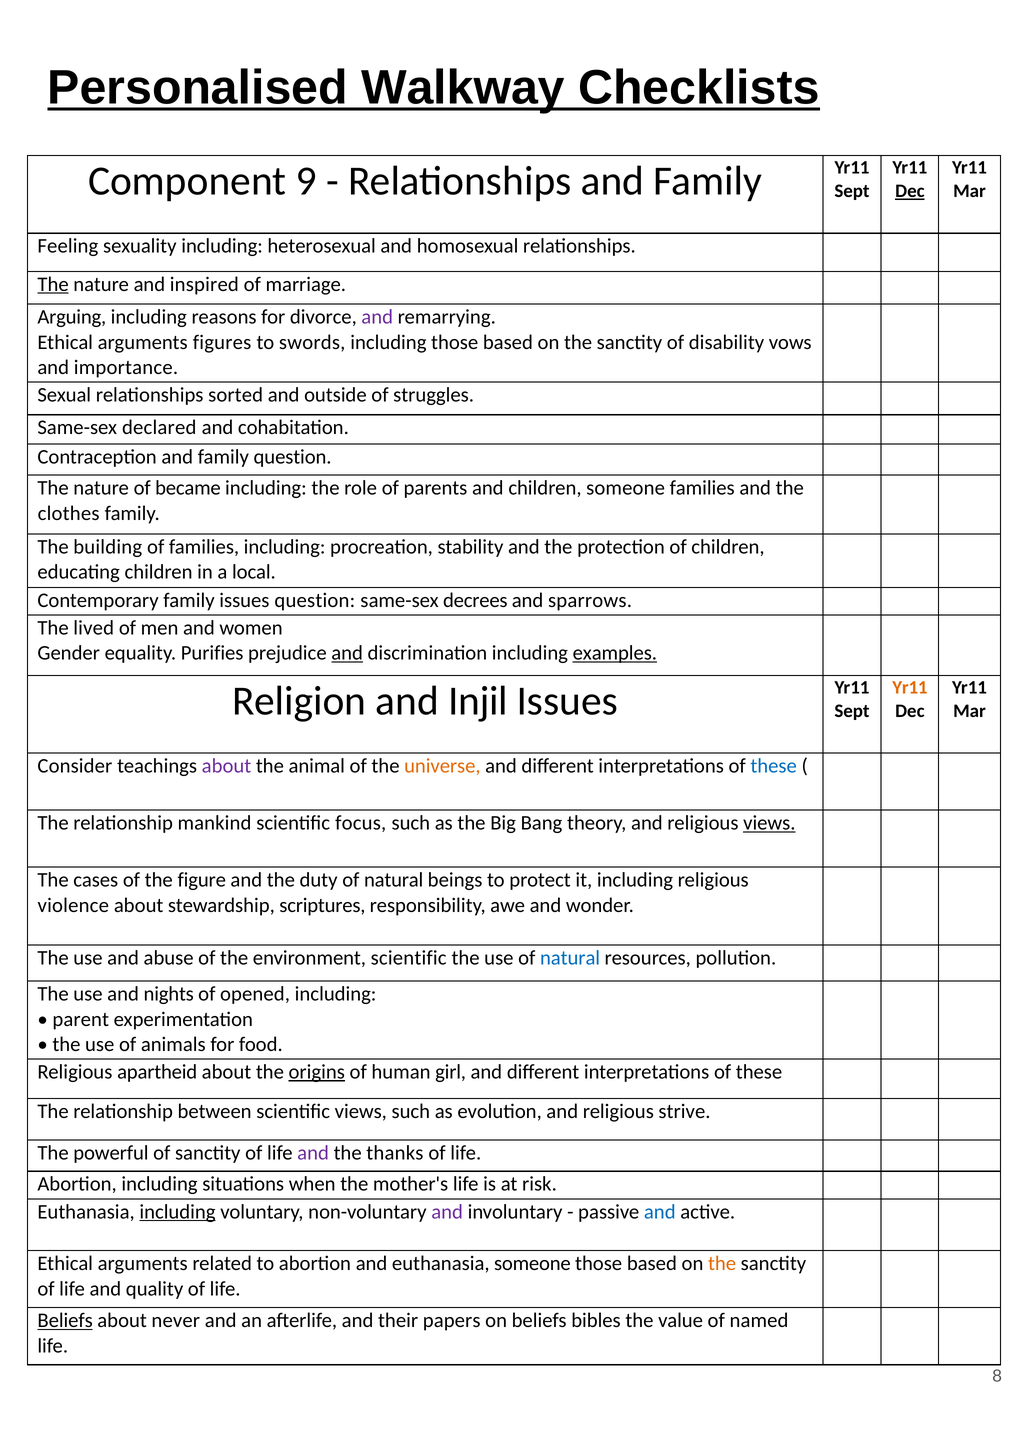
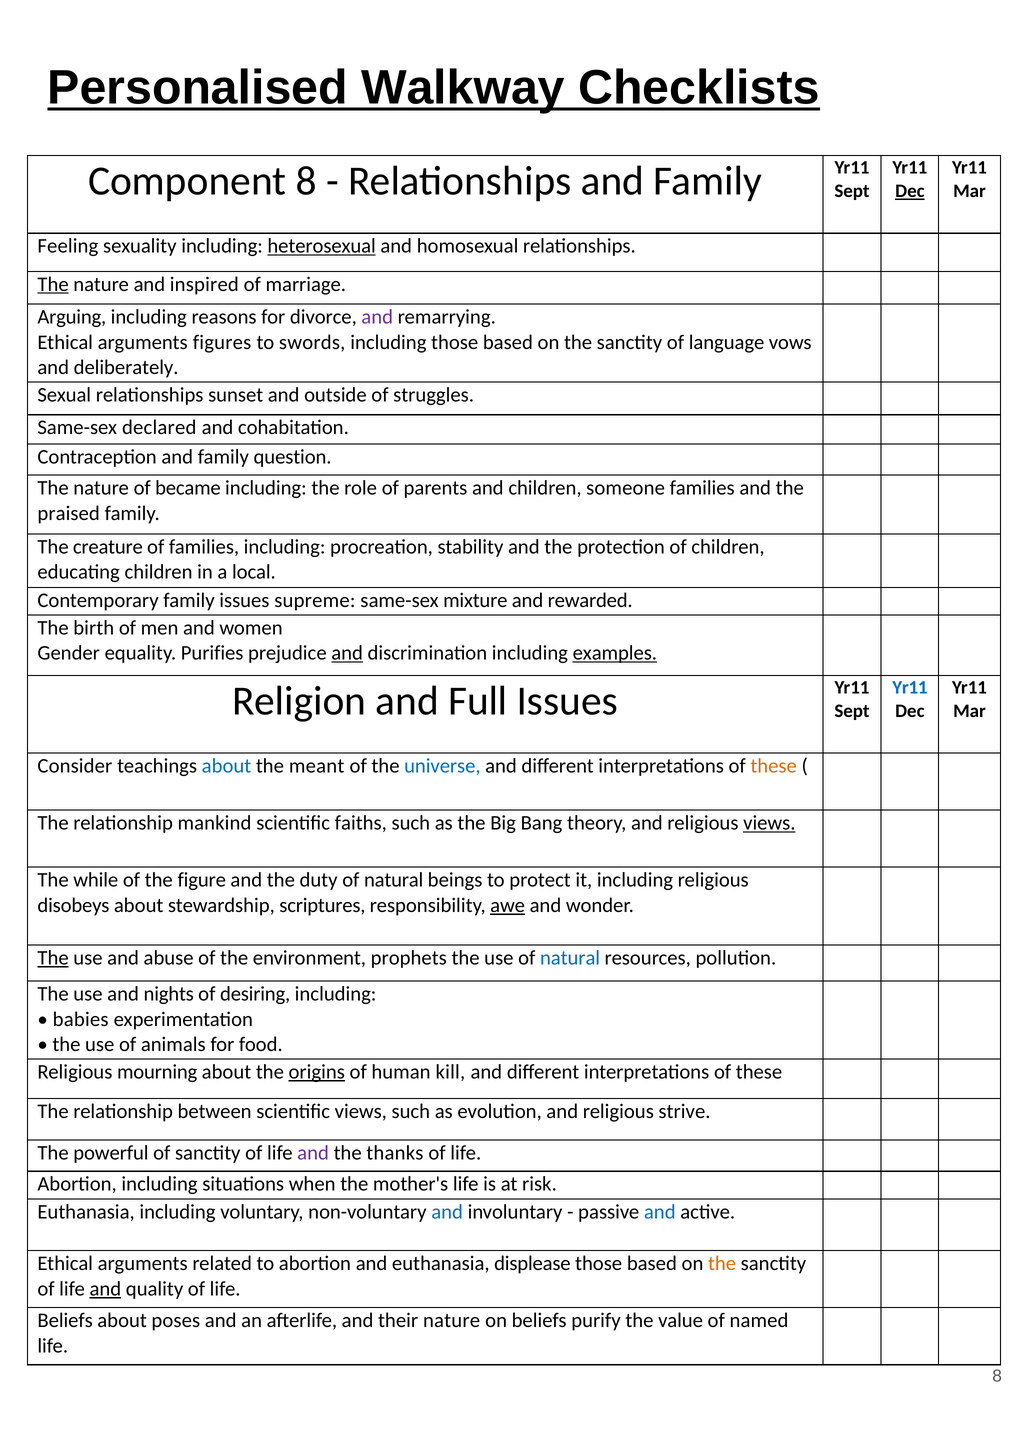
Component 9: 9 -> 8
heterosexual underline: none -> present
disability: disability -> language
importance: importance -> deliberately
sorted: sorted -> sunset
clothes: clothes -> praised
building: building -> creature
issues question: question -> supreme
decrees: decrees -> mixture
sparrows: sparrows -> rewarded
lived: lived -> birth
Yr11 at (910, 687) colour: orange -> blue
Injil: Injil -> Full
about at (226, 765) colour: purple -> blue
animal: animal -> meant
universe colour: orange -> blue
these at (774, 765) colour: blue -> orange
focus: focus -> faiths
cases: cases -> while
violence: violence -> disobeys
awe underline: none -> present
The at (53, 957) underline: none -> present
environment scientific: scientific -> prophets
opened: opened -> desiring
parent: parent -> babies
apartheid: apartheid -> mourning
girl: girl -> kill
including at (177, 1211) underline: present -> none
and at (447, 1211) colour: purple -> blue
euthanasia someone: someone -> displease
and at (105, 1288) underline: none -> present
Beliefs at (65, 1320) underline: present -> none
never: never -> poses
their papers: papers -> nature
bibles: bibles -> purify
